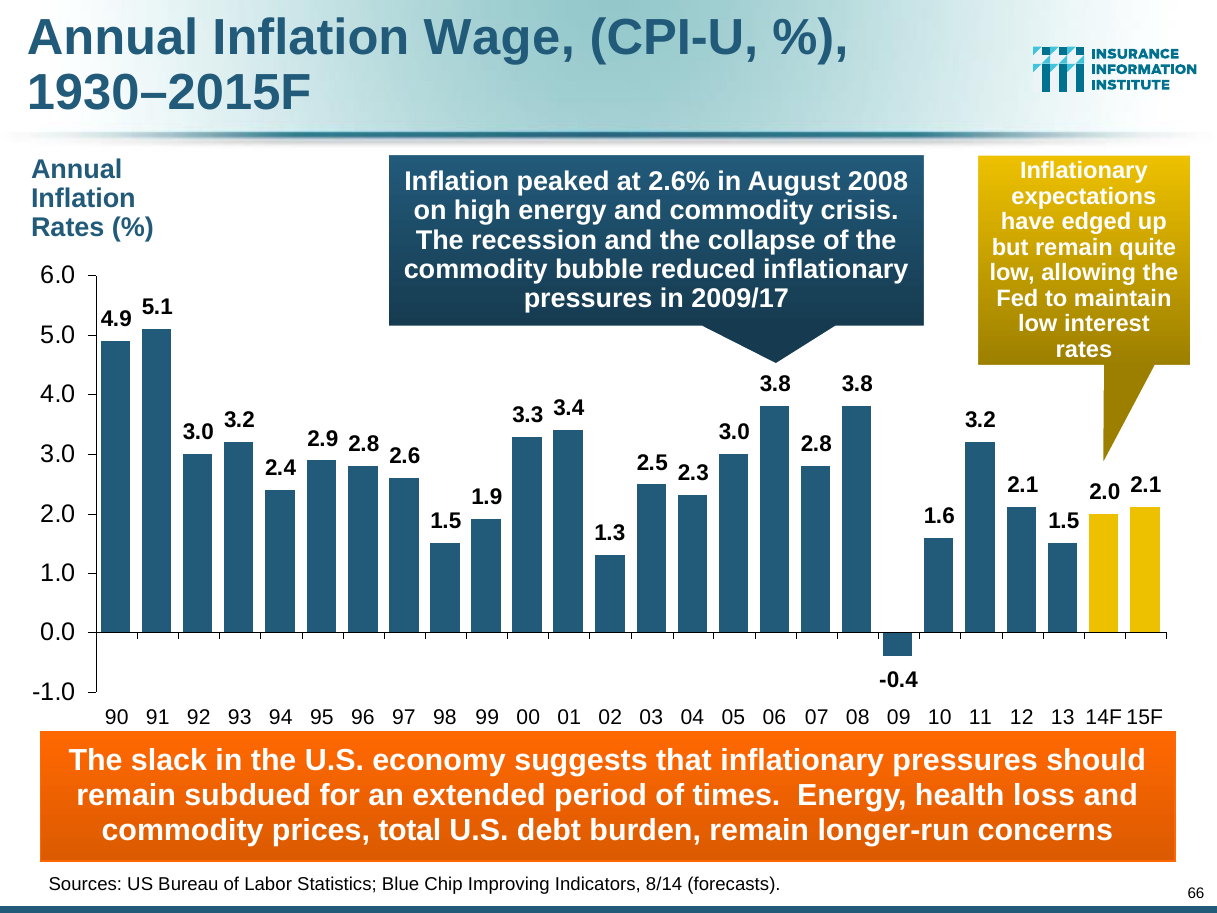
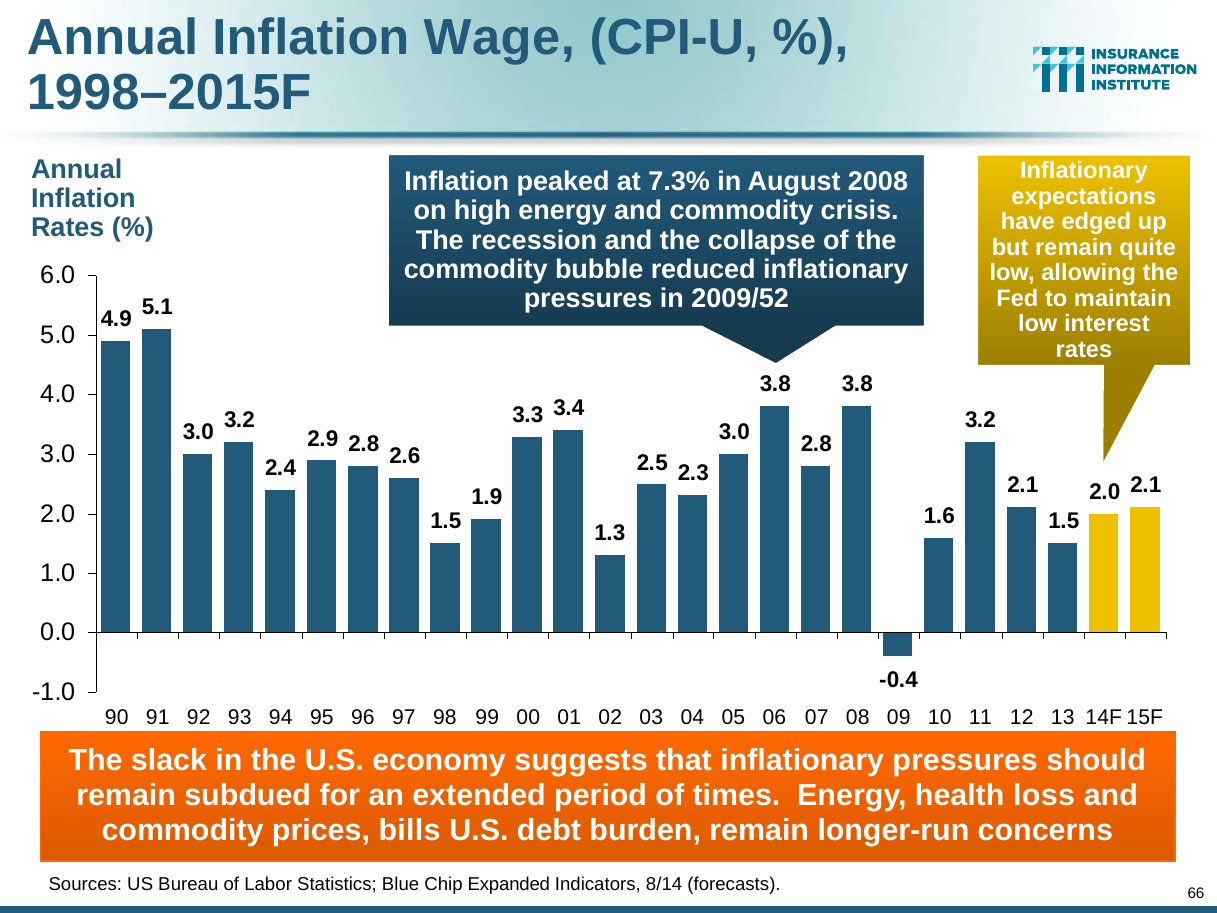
1930–2015F: 1930–2015F -> 1998–2015F
2.6%: 2.6% -> 7.3%
2009/17: 2009/17 -> 2009/52
total: total -> bills
Improving: Improving -> Expanded
